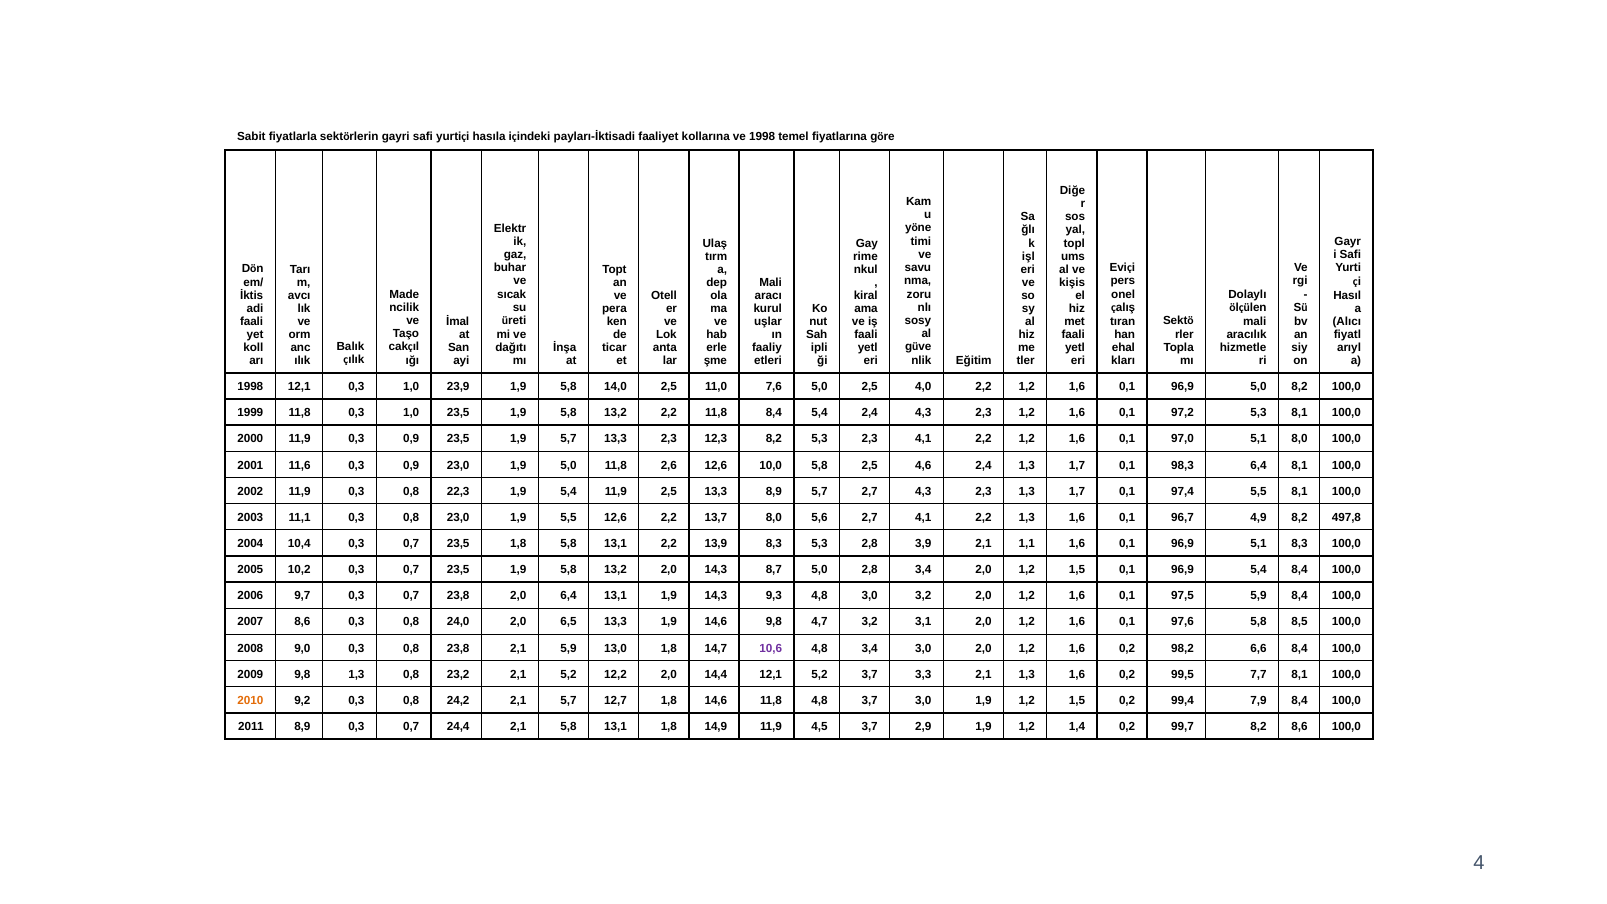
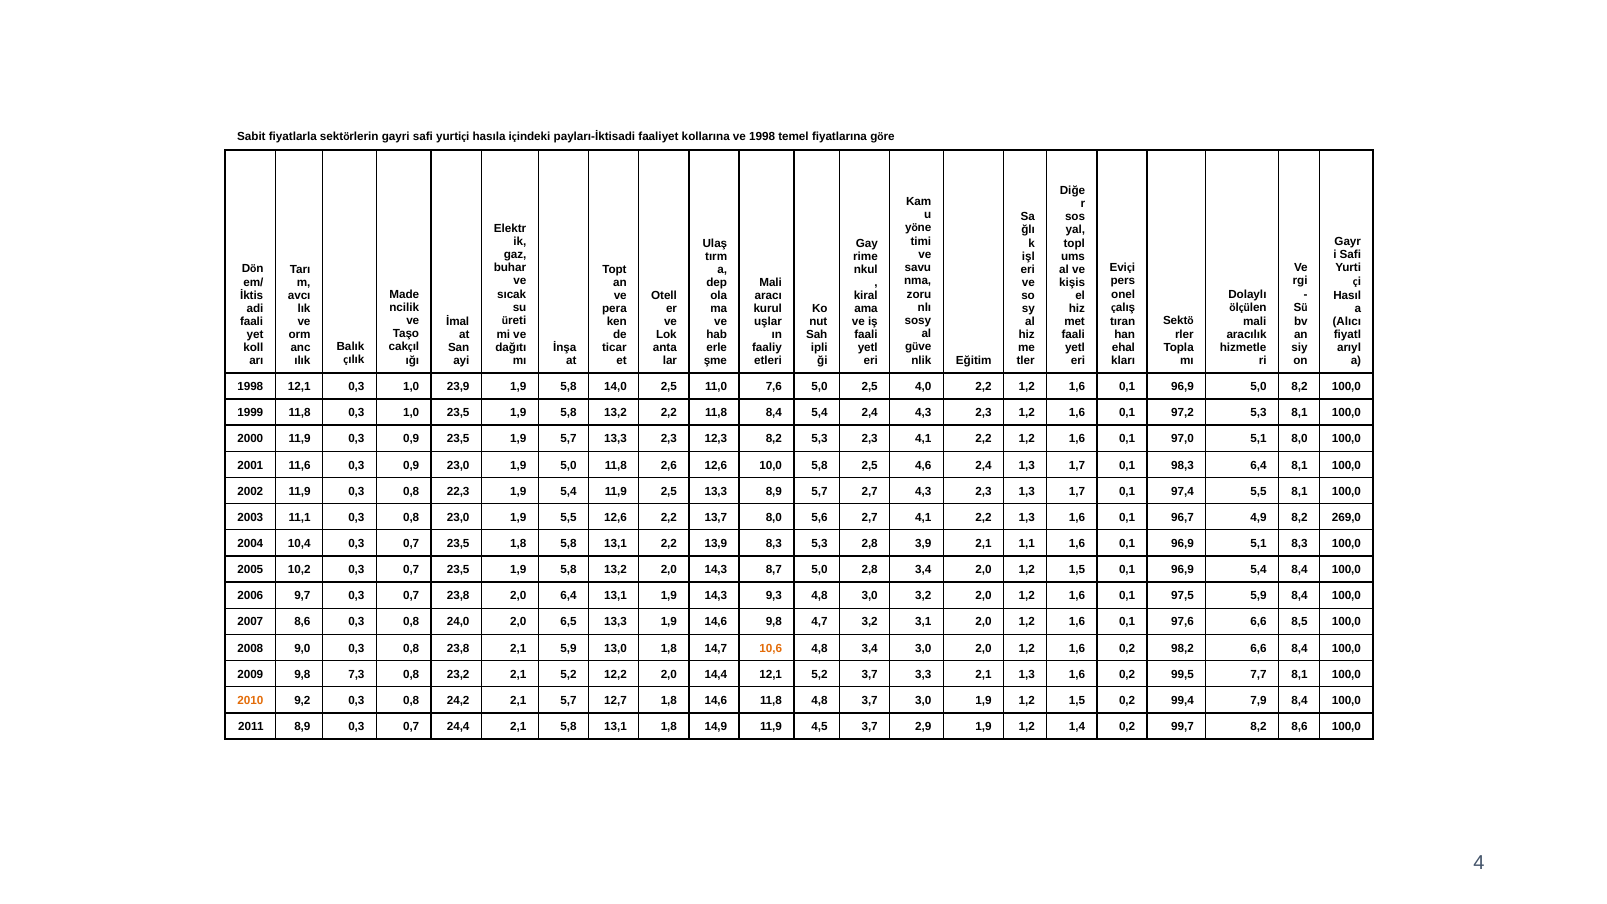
497,8: 497,8 -> 269,0
97,6 5,8: 5,8 -> 6,6
10,6 colour: purple -> orange
9,8 1,3: 1,3 -> 7,3
